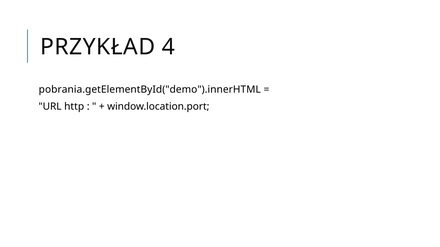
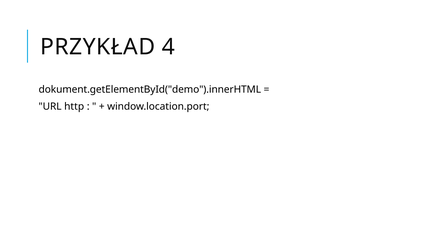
pobrania.getElementById("demo").innerHTML: pobrania.getElementById("demo").innerHTML -> dokument.getElementById("demo").innerHTML
